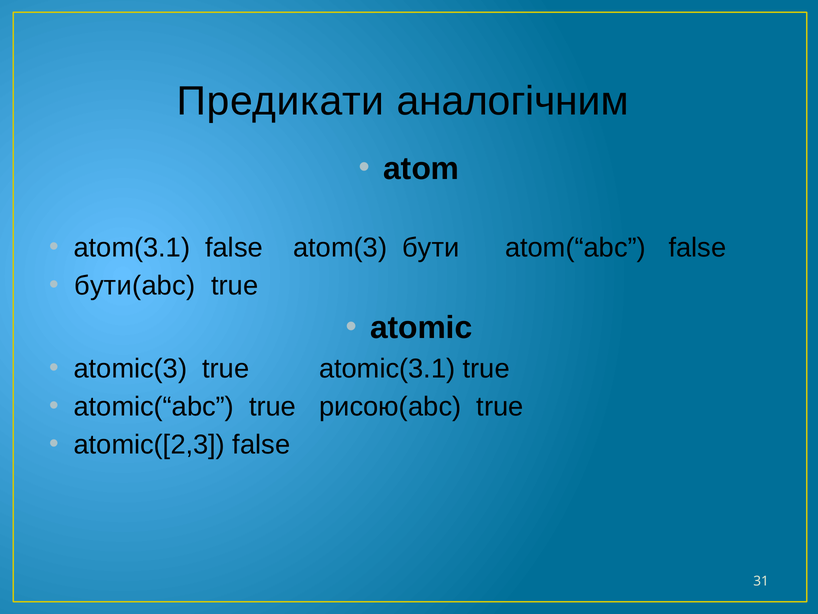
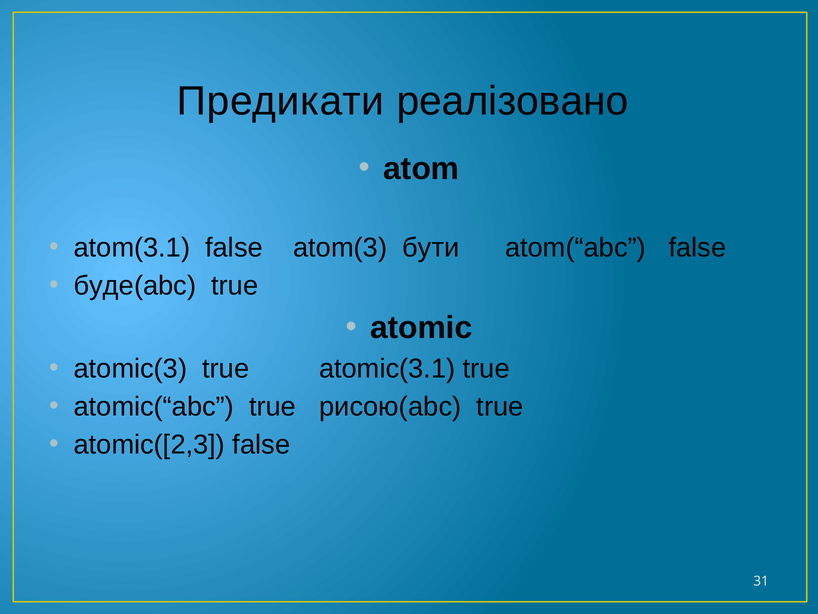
аналогічним: аналогічним -> реалізовано
бути(abc: бути(abc -> буде(abc
